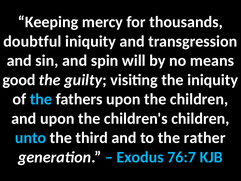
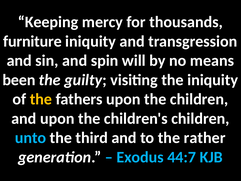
doubtful: doubtful -> furniture
good: good -> been
the at (41, 99) colour: light blue -> yellow
76:7: 76:7 -> 44:7
